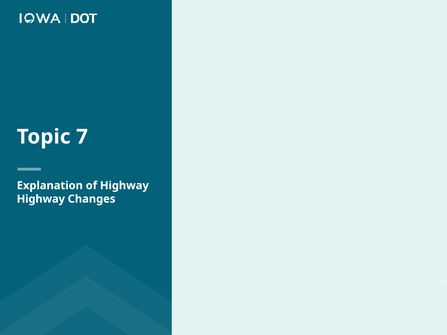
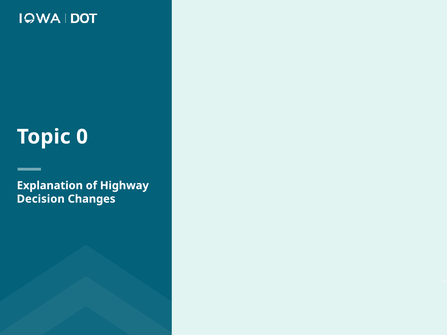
7: 7 -> 0
Highway at (41, 199): Highway -> Decision
